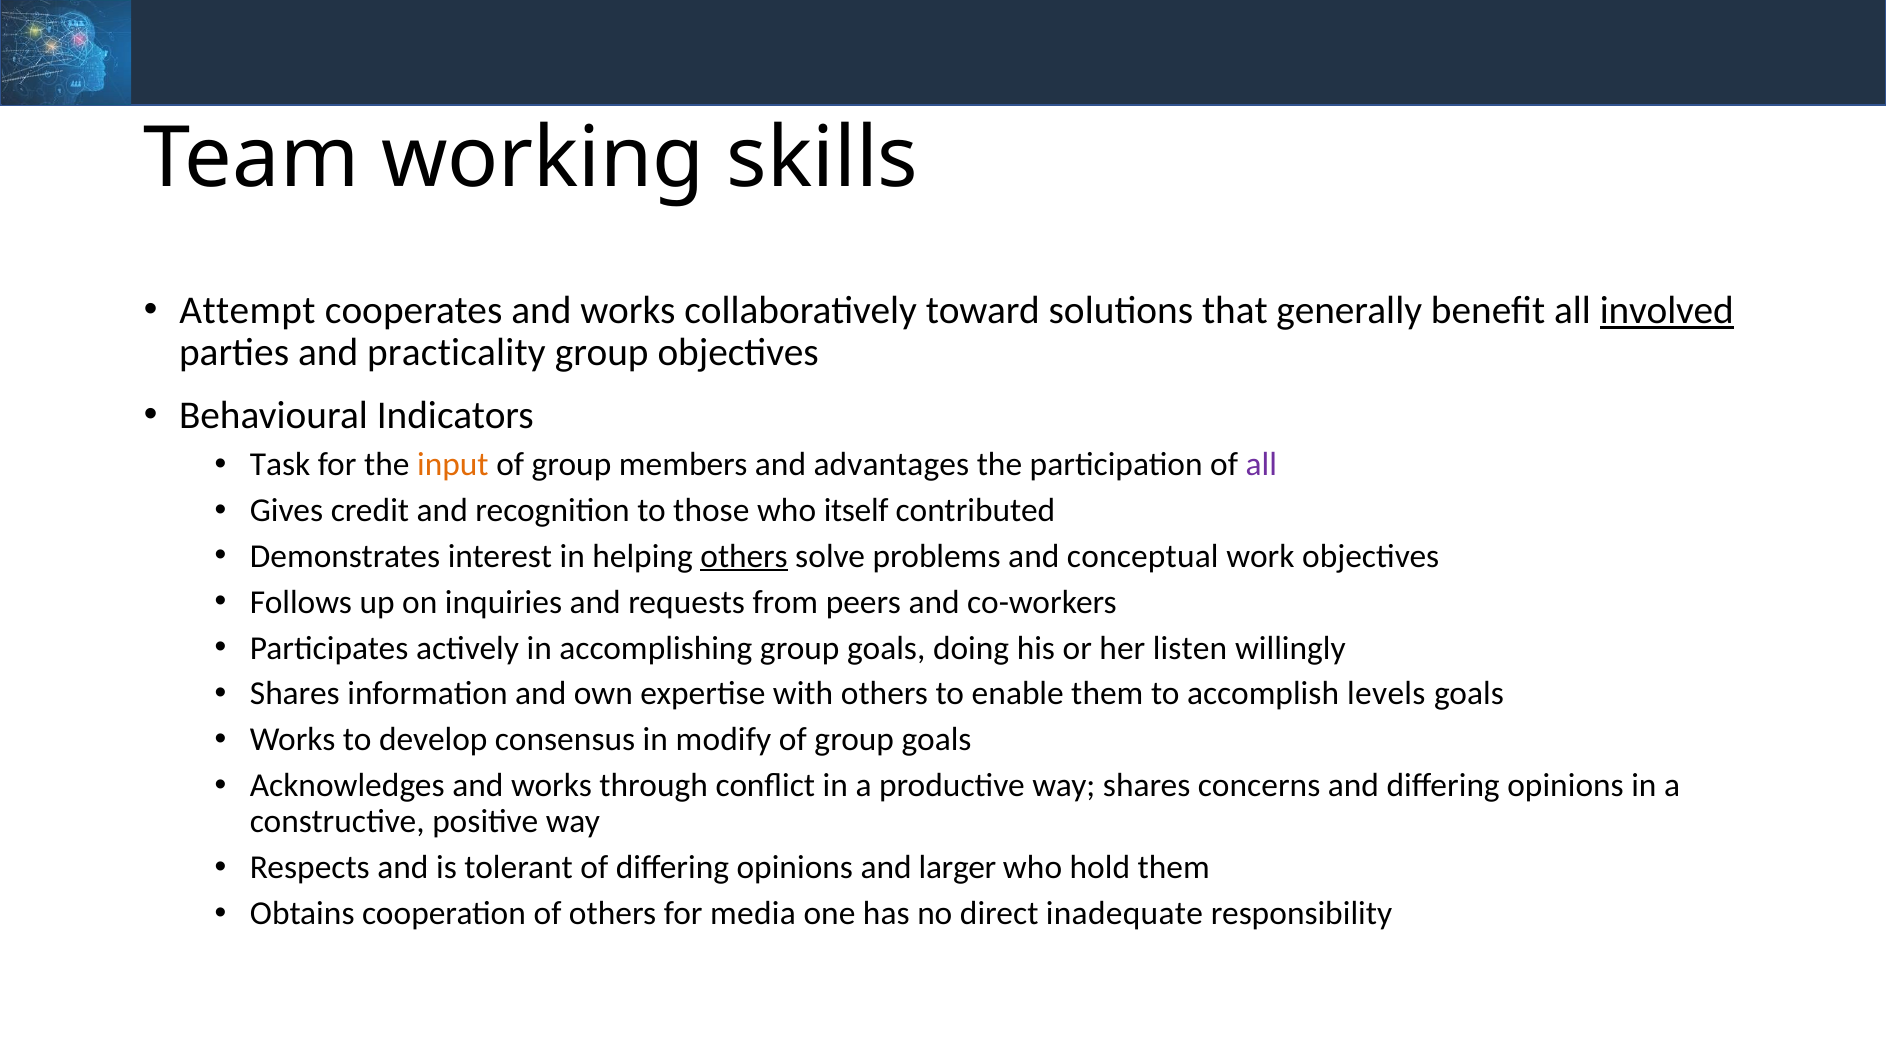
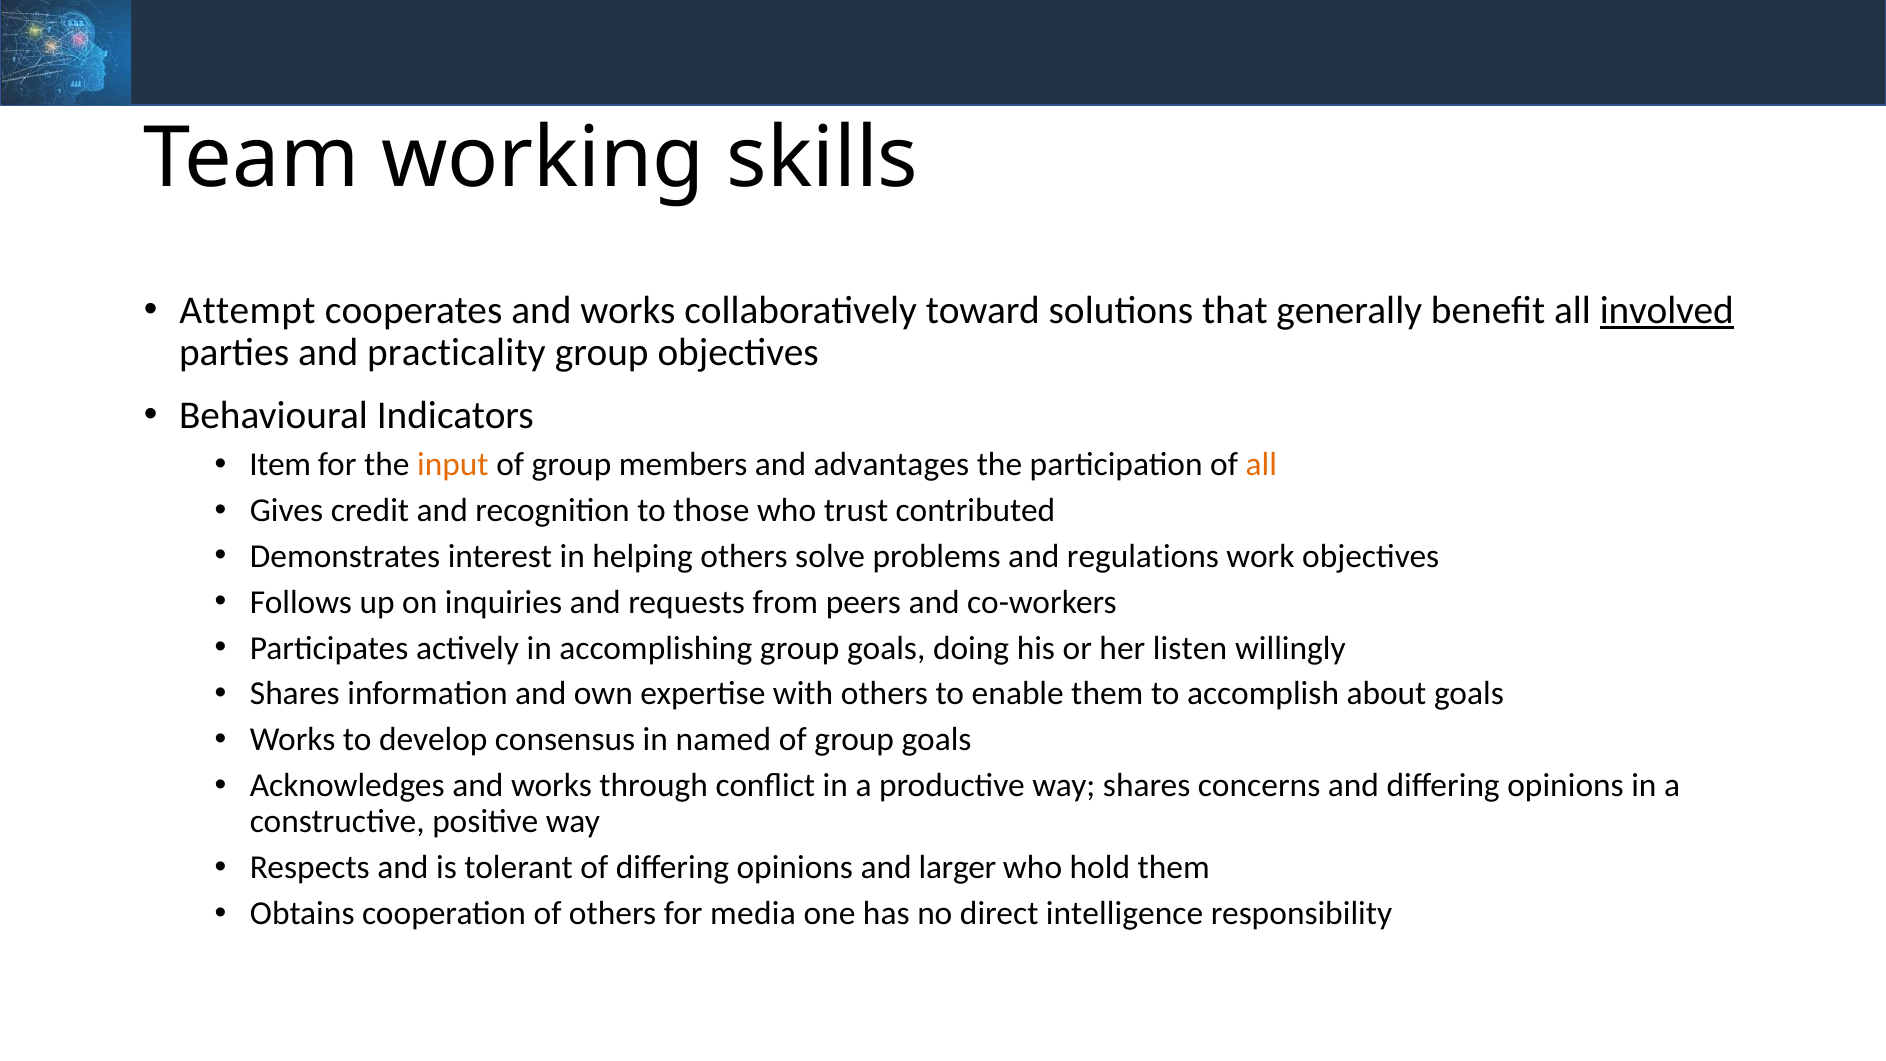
Task: Task -> Item
all at (1261, 464) colour: purple -> orange
itself: itself -> trust
others at (744, 556) underline: present -> none
conceptual: conceptual -> regulations
levels: levels -> about
modify: modify -> named
inadequate: inadequate -> intelligence
